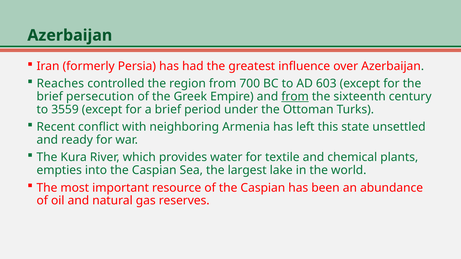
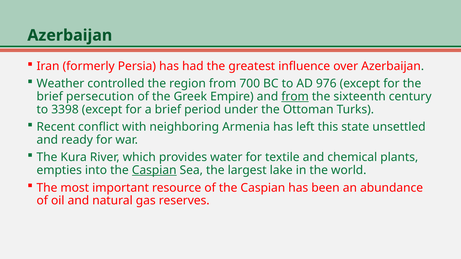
Reaches: Reaches -> Weather
603: 603 -> 976
3559: 3559 -> 3398
Caspian at (154, 170) underline: none -> present
